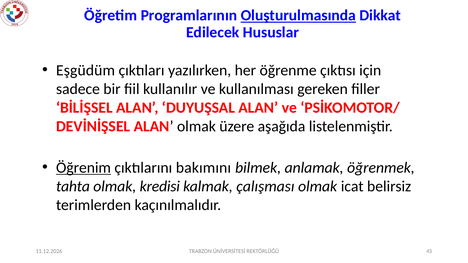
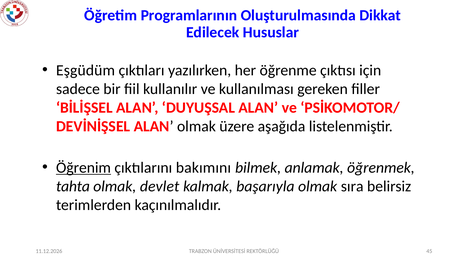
Oluşturulmasında underline: present -> none
kredisi: kredisi -> devlet
çalışması: çalışması -> başarıyla
icat: icat -> sıra
